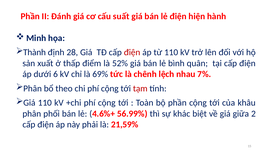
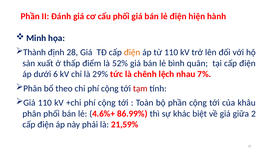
cấu suất: suất -> phối
điện at (132, 52) colour: red -> orange
69%: 69% -> 29%
56.99%: 56.99% -> 86.99%
